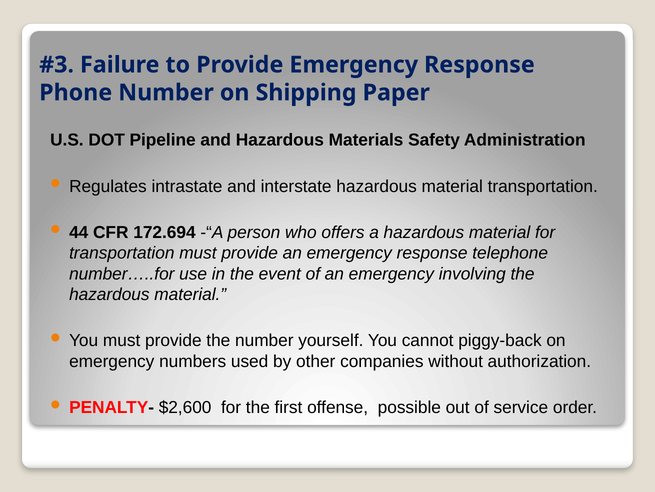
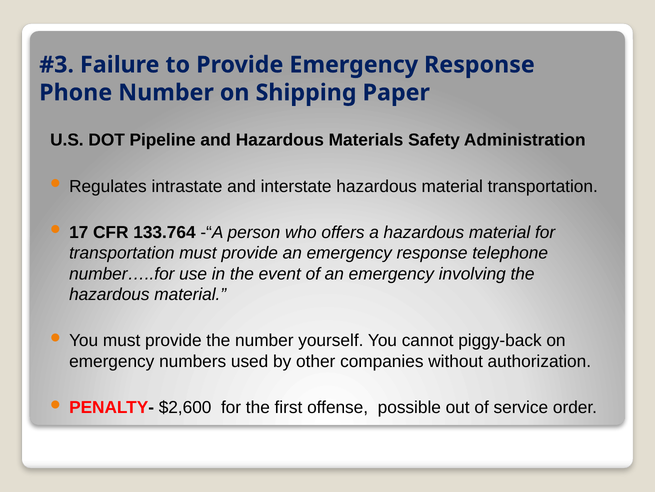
44: 44 -> 17
172.694: 172.694 -> 133.764
